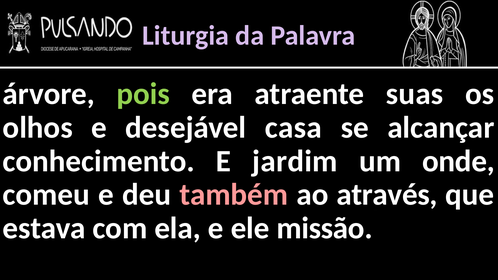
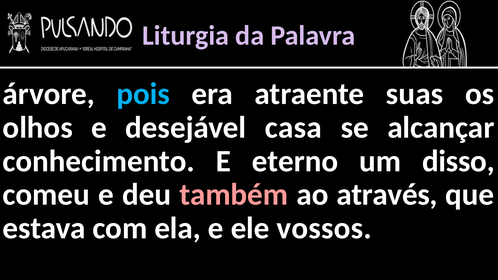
pois colour: light green -> light blue
jardim: jardim -> eterno
onde: onde -> disso
missão: missão -> vossos
